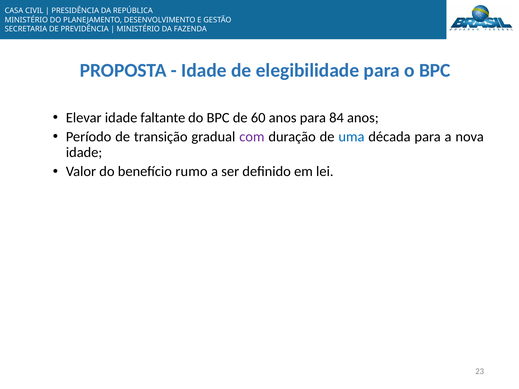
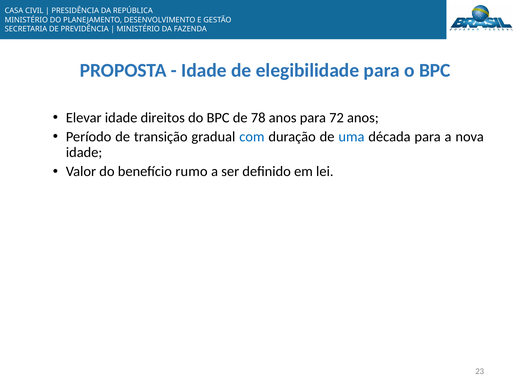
faltante: faltante -> direitos
60: 60 -> 78
84: 84 -> 72
com colour: purple -> blue
